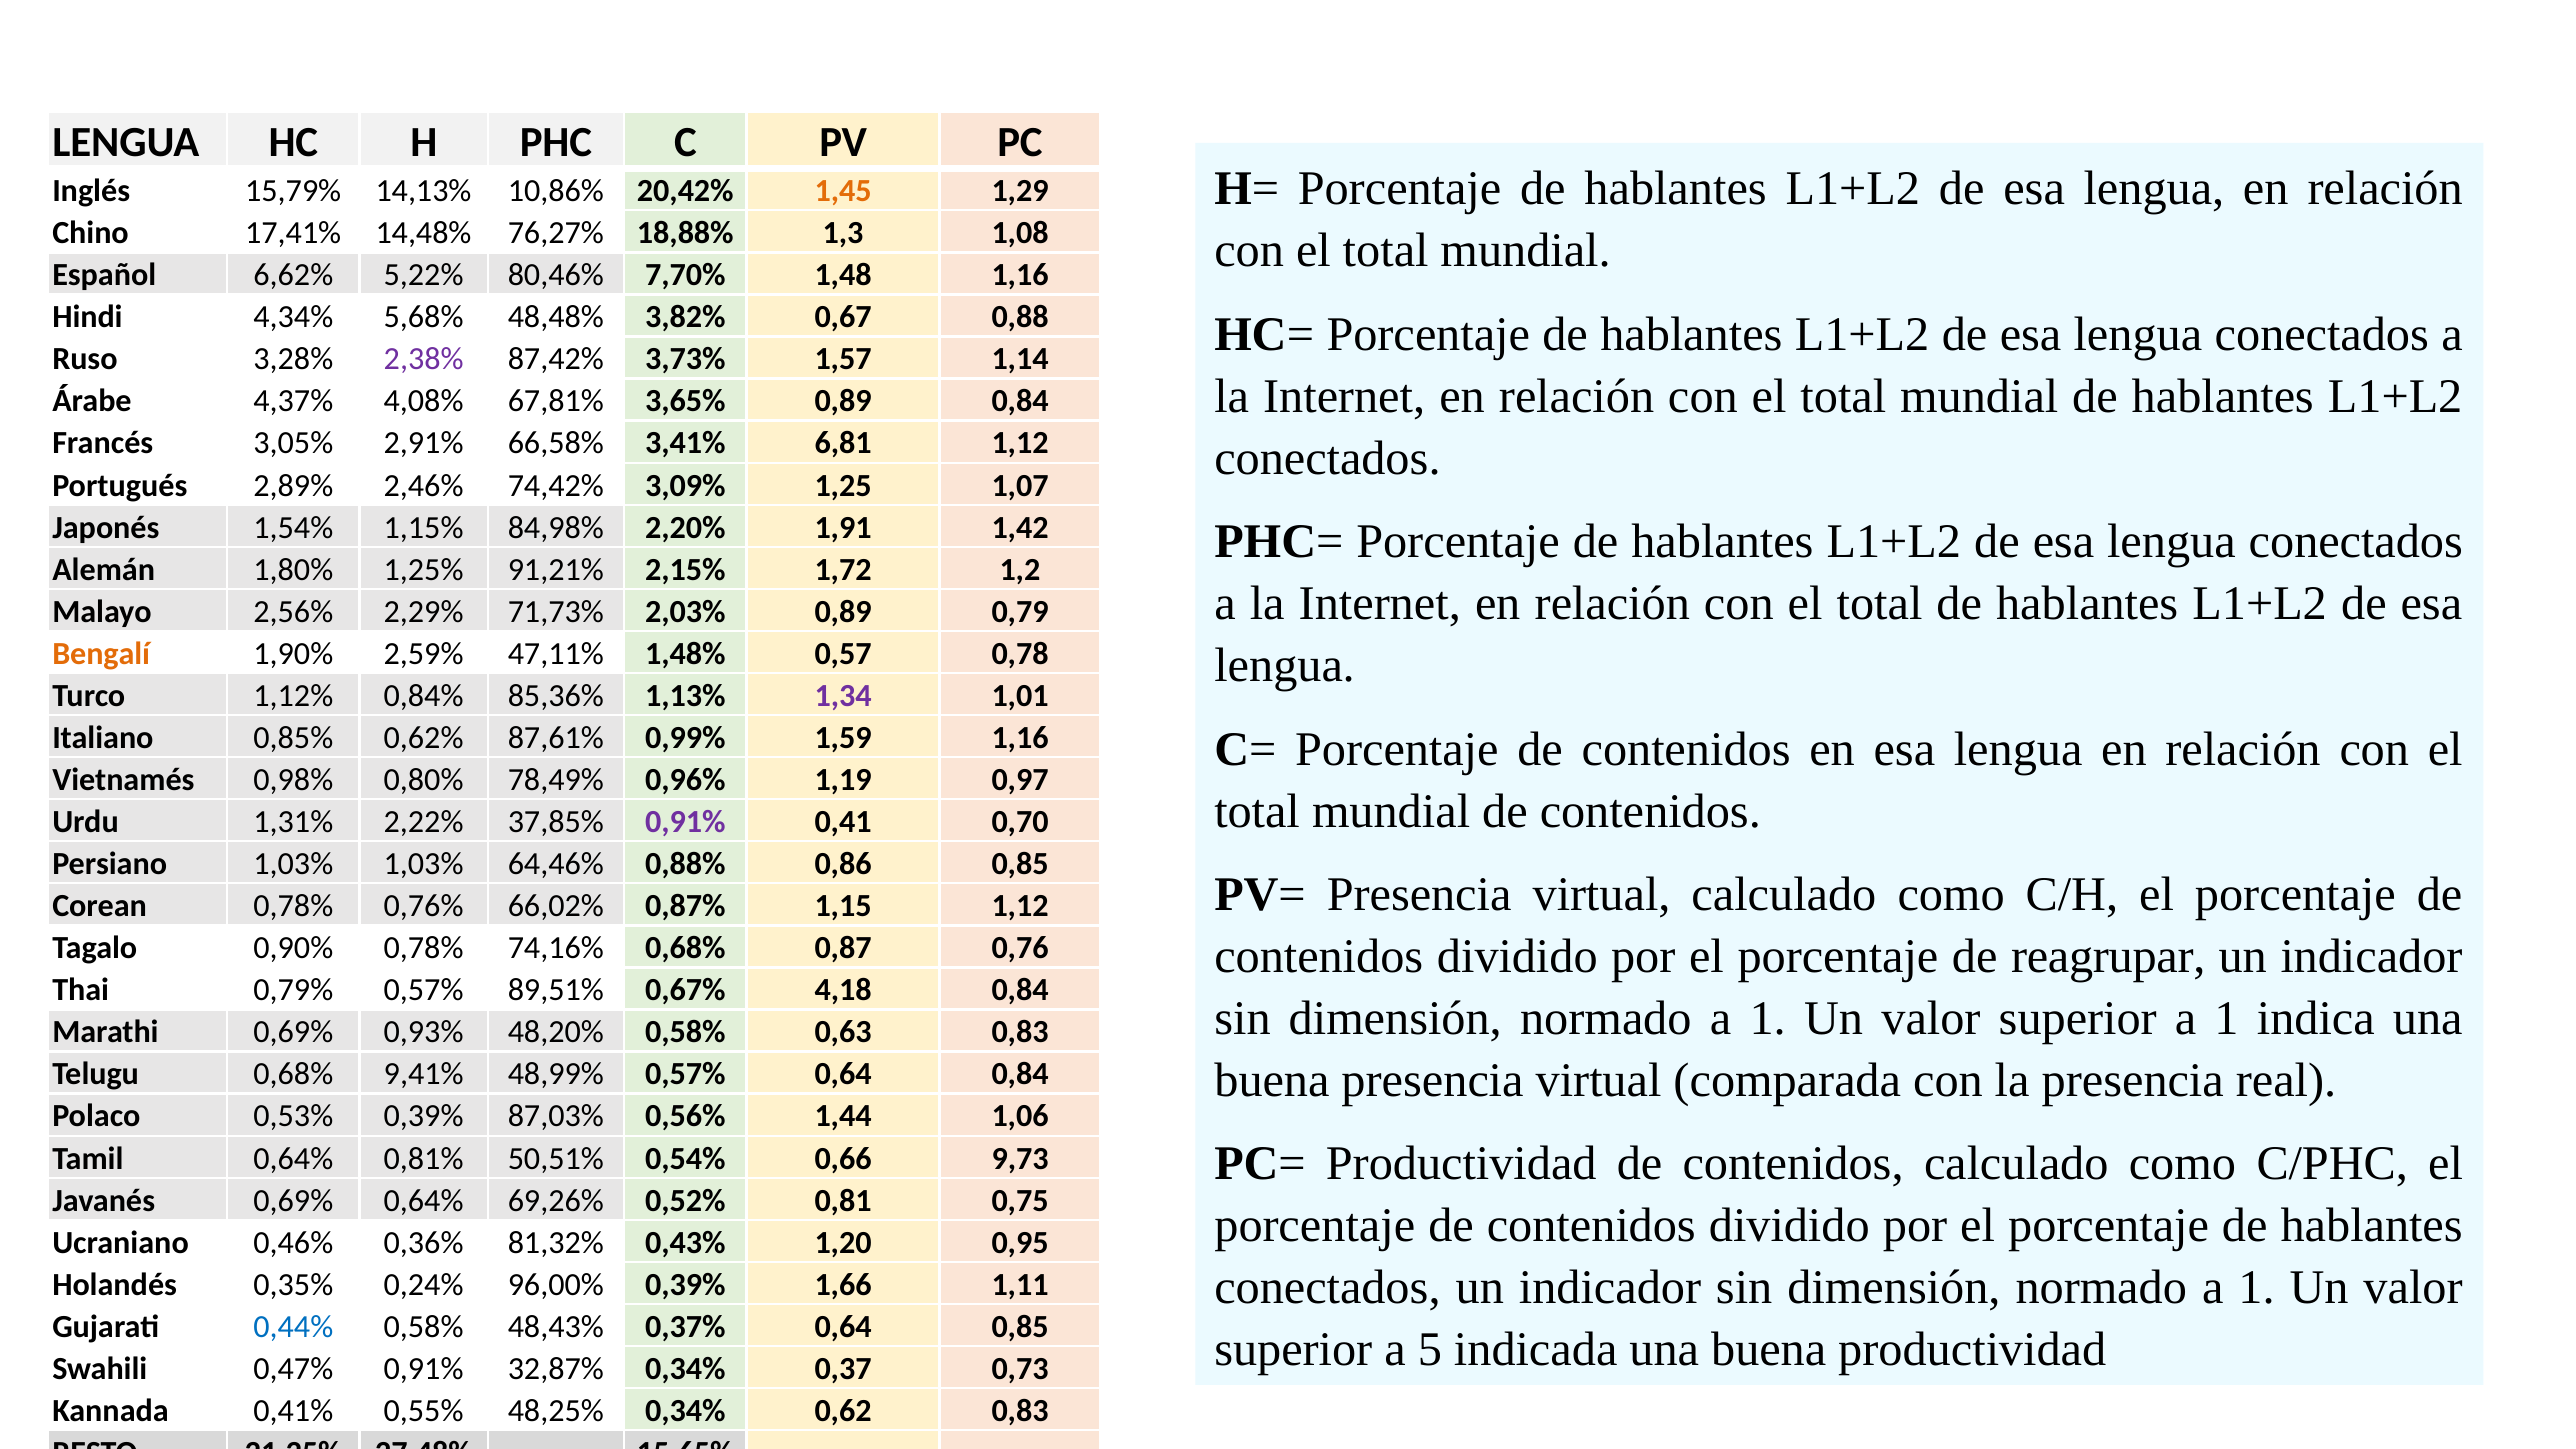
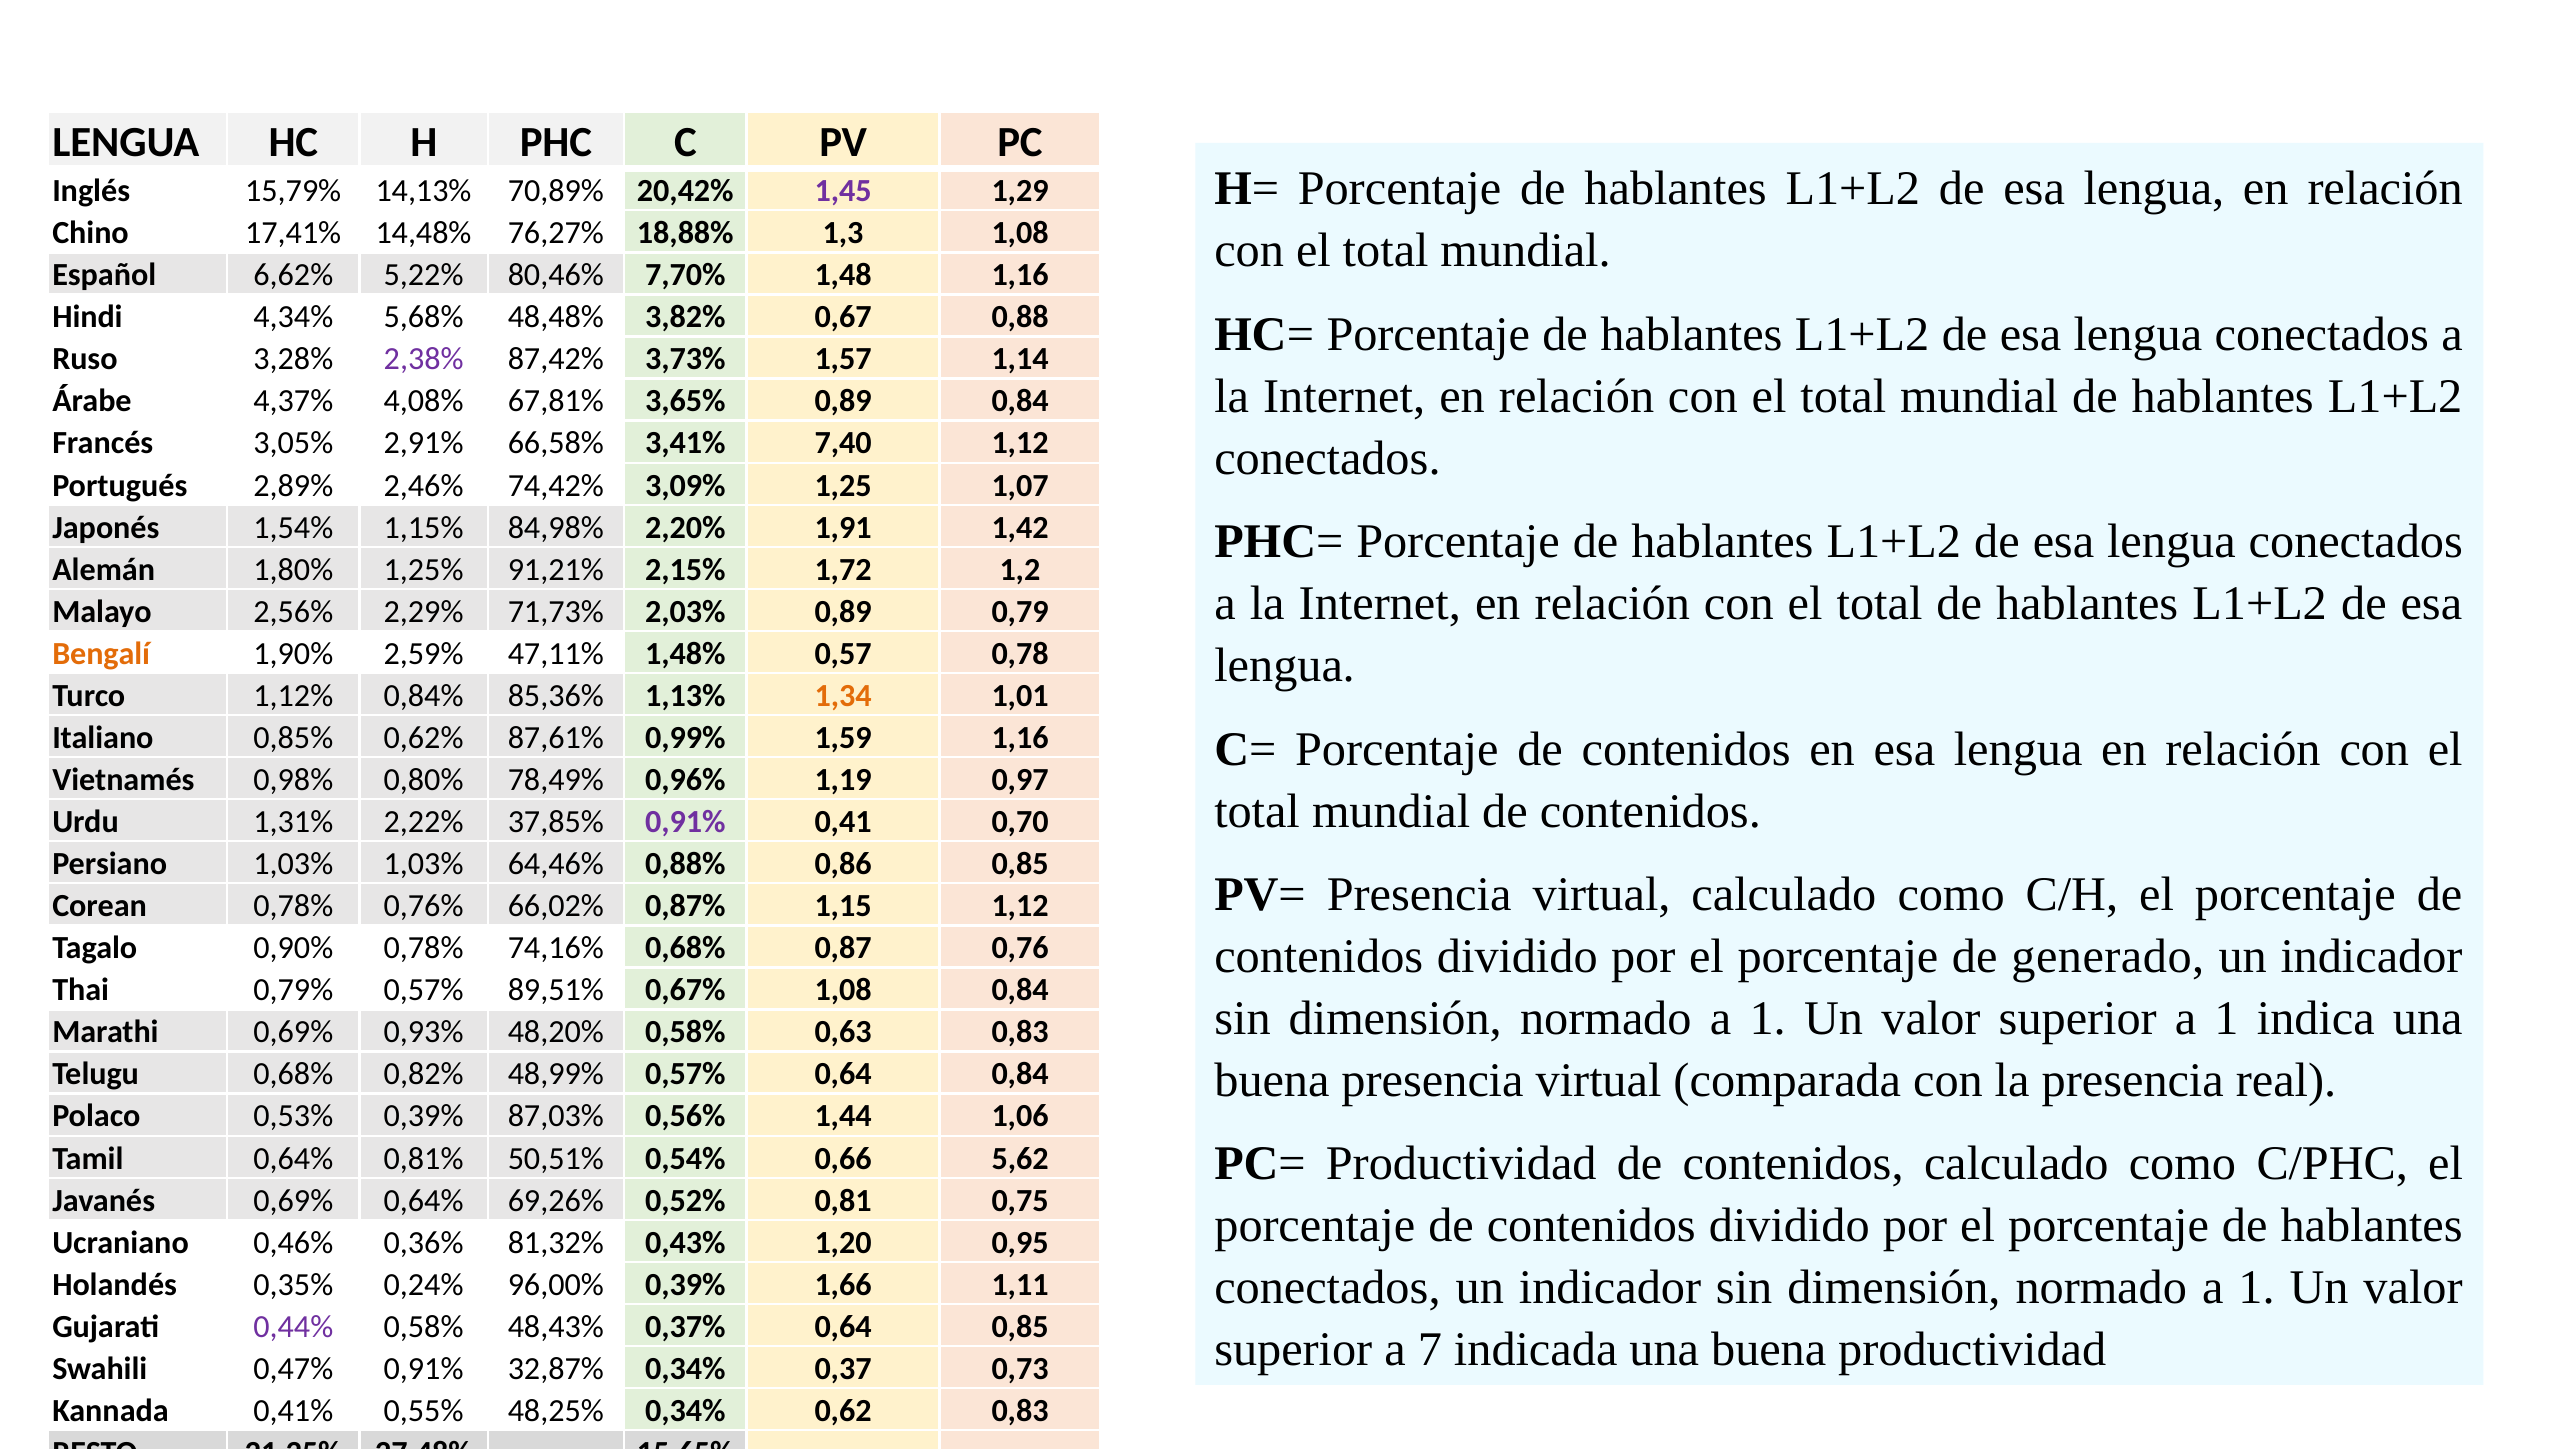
10,86%: 10,86% -> 70,89%
1,45 colour: orange -> purple
6,81: 6,81 -> 7,40
1,34 colour: purple -> orange
reagrupar: reagrupar -> generado
0,67% 4,18: 4,18 -> 1,08
9,41%: 9,41% -> 0,82%
9,73: 9,73 -> 5,62
0,44% colour: blue -> purple
5: 5 -> 7
